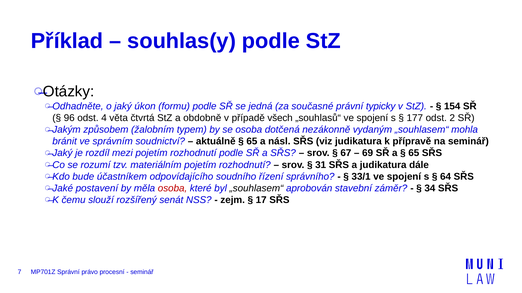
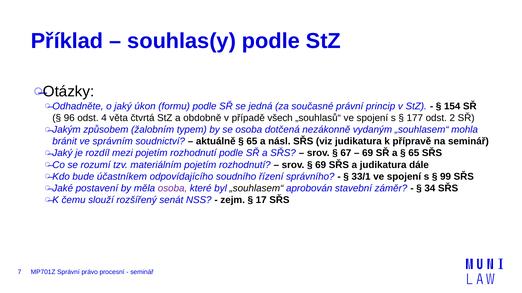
typicky: typicky -> princip
31 at (321, 165): 31 -> 69
64: 64 -> 99
osoba at (172, 189) colour: red -> purple
